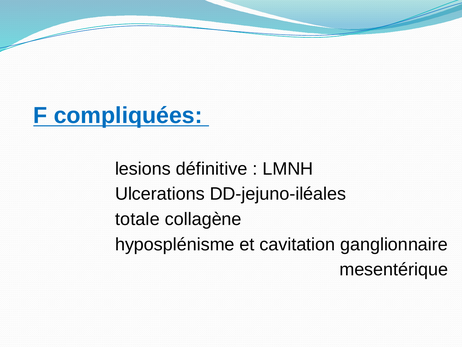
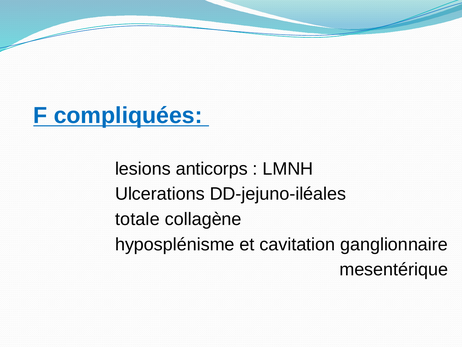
définitive: définitive -> anticorps
